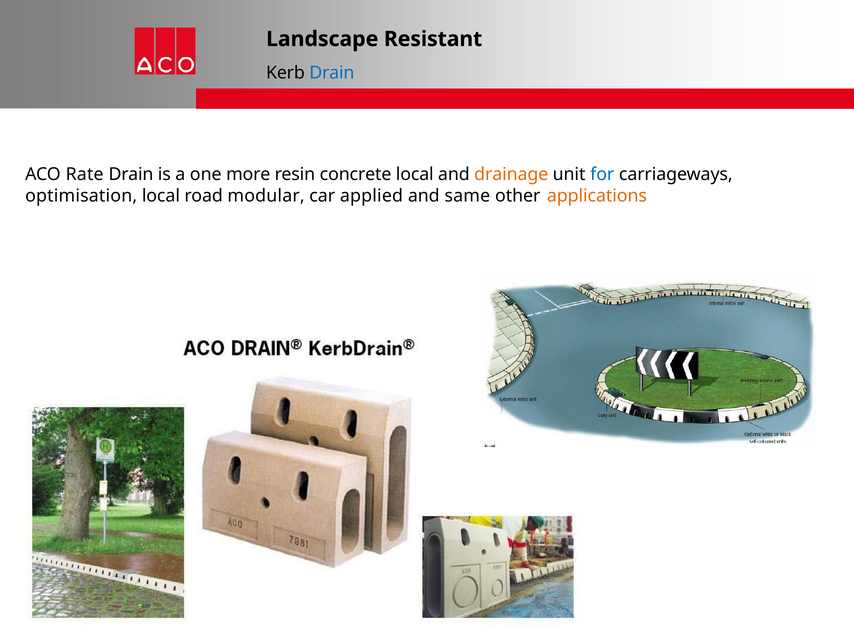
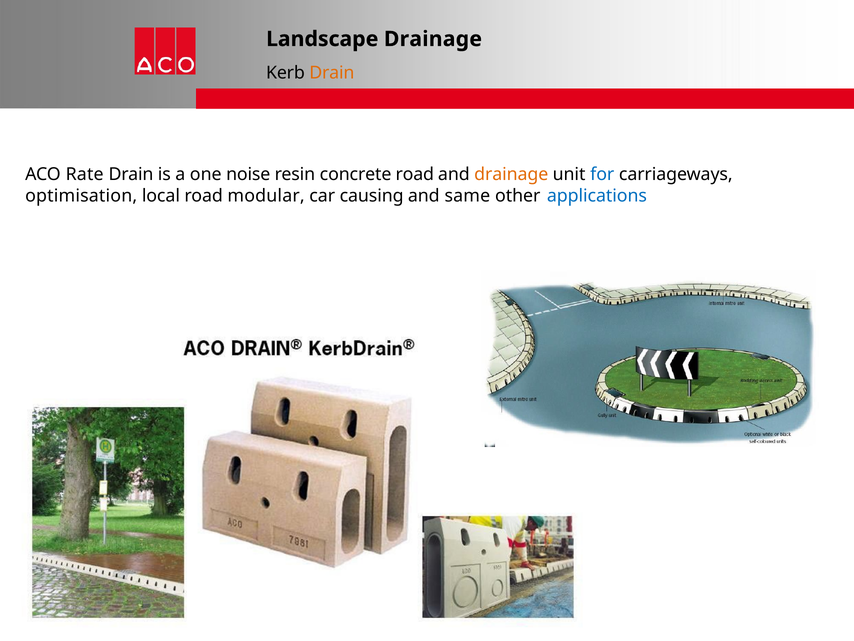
Landscape Resistant: Resistant -> Drainage
Drain at (332, 73) colour: blue -> orange
more: more -> noise
concrete local: local -> road
applied: applied -> causing
applications colour: orange -> blue
